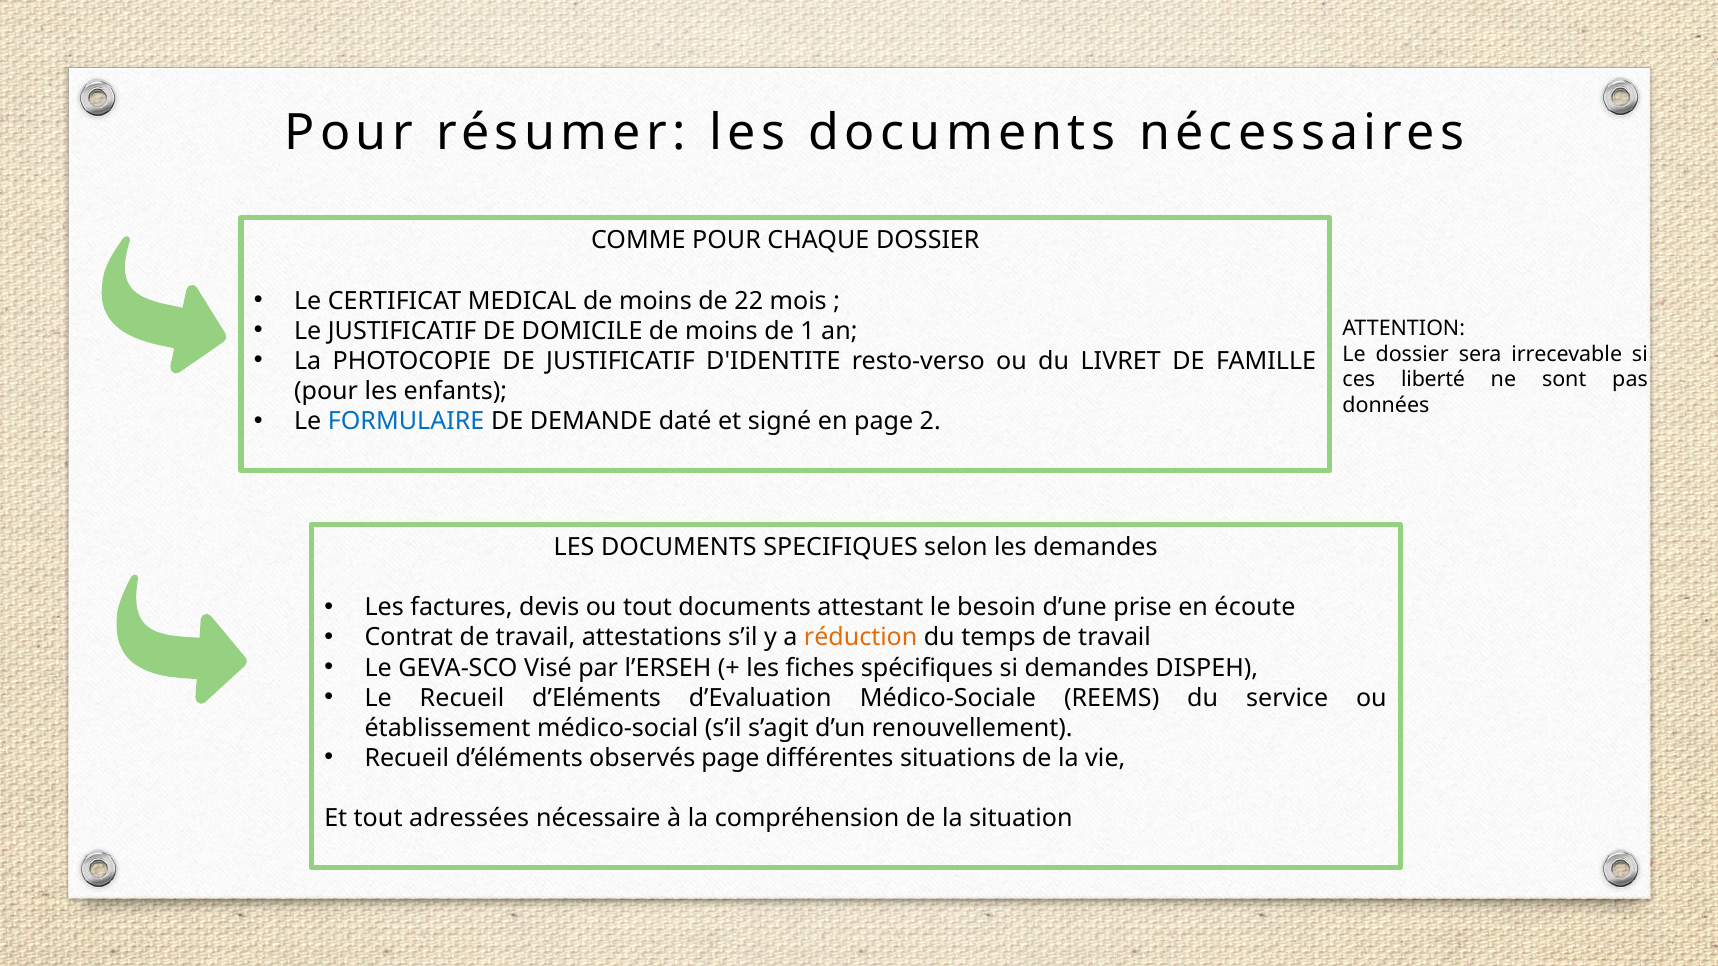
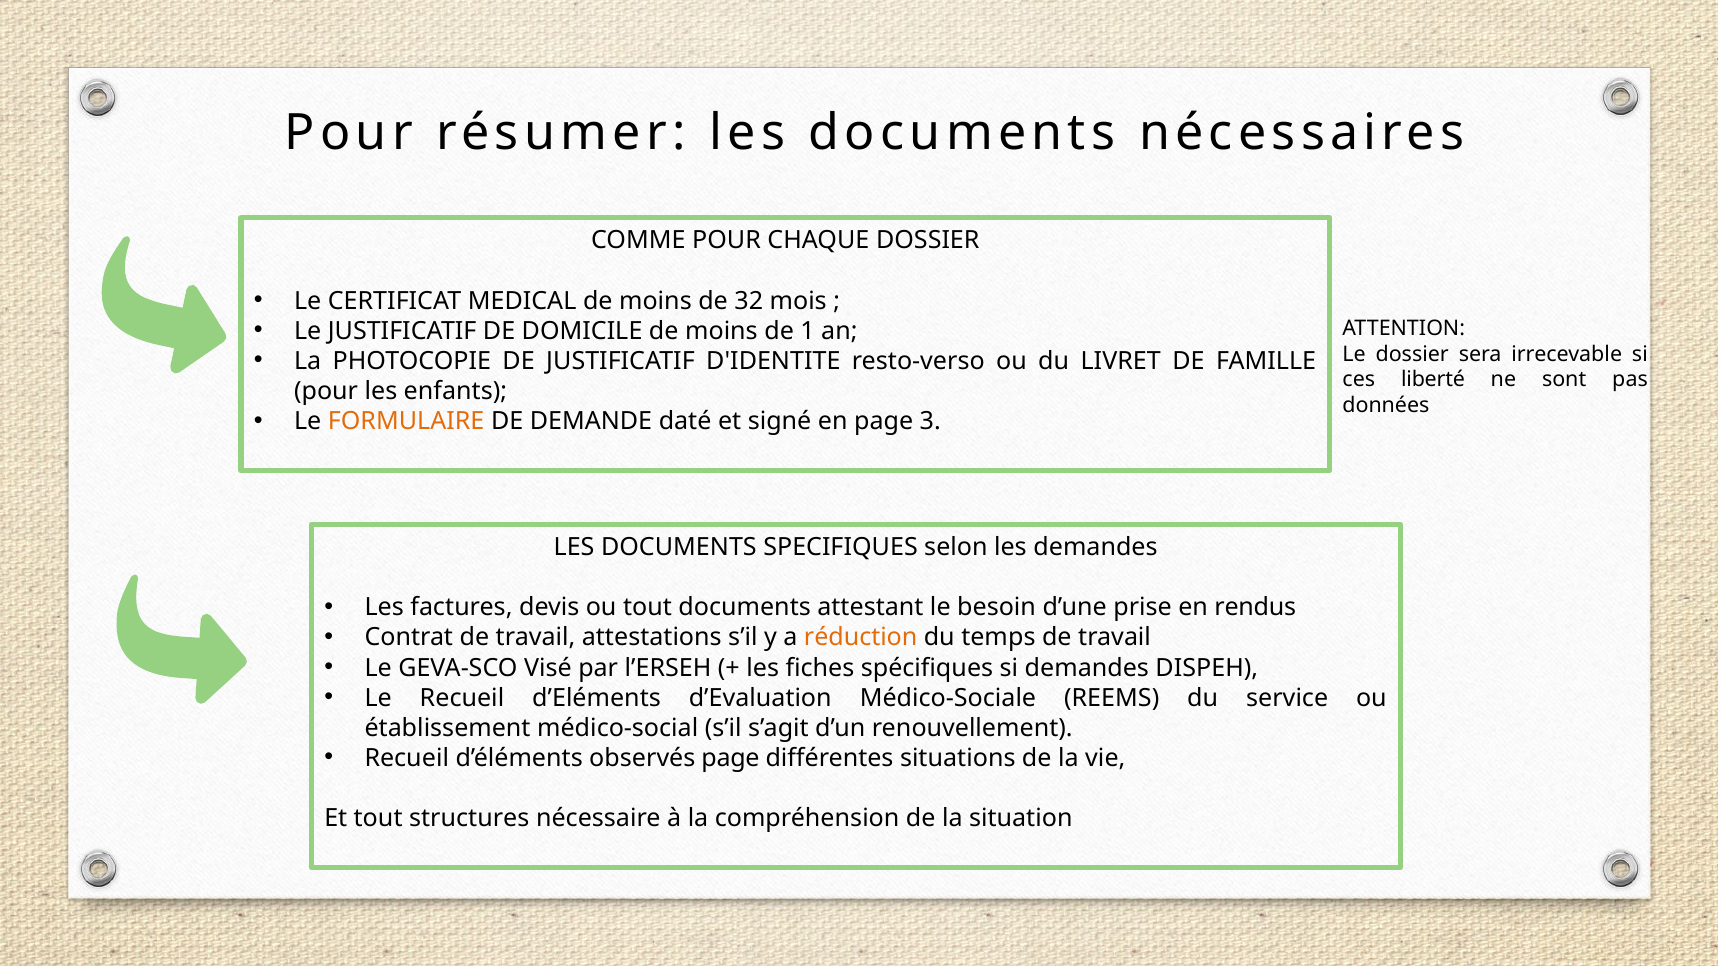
22: 22 -> 32
FORMULAIRE colour: blue -> orange
2: 2 -> 3
écoute: écoute -> rendus
adressées: adressées -> structures
